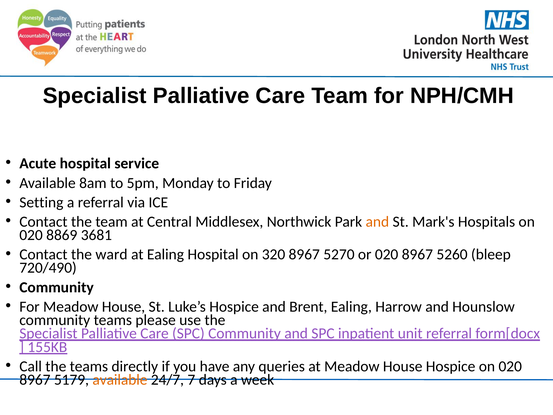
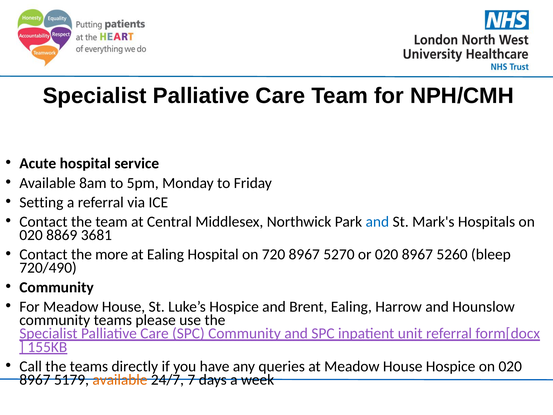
and at (377, 222) colour: orange -> blue
ward: ward -> more
320: 320 -> 720
